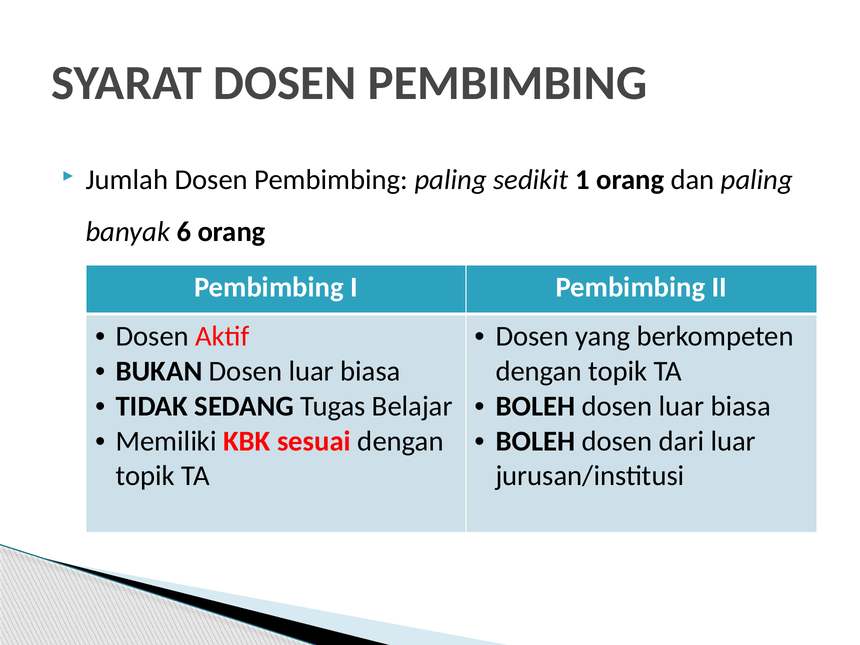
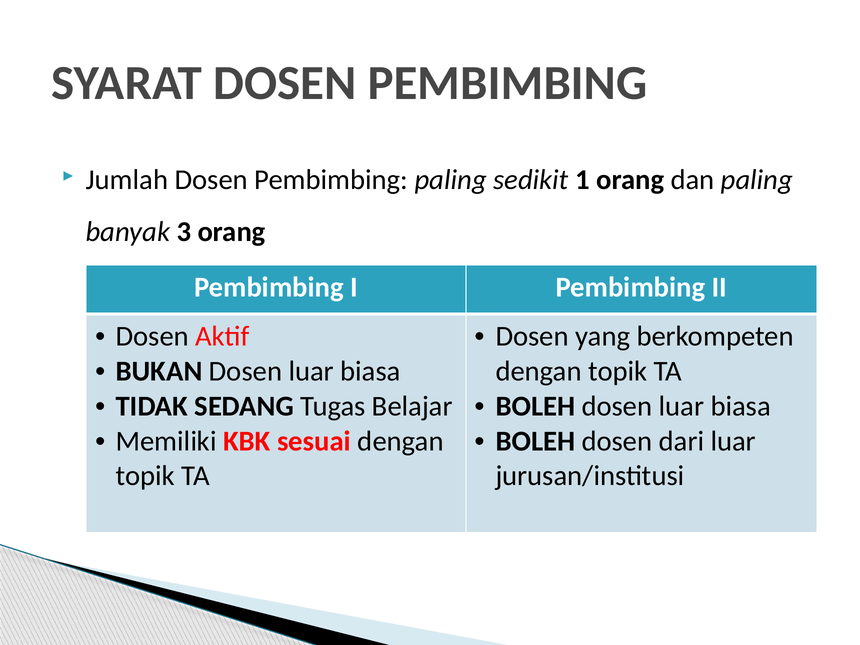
6: 6 -> 3
